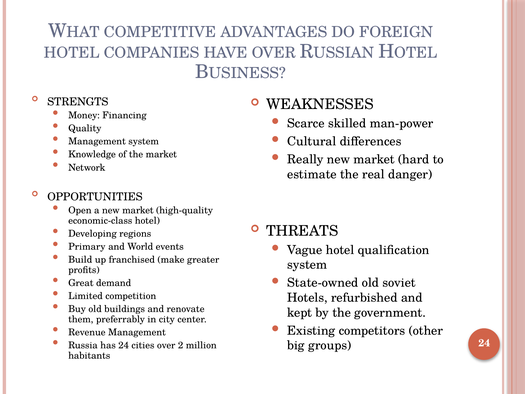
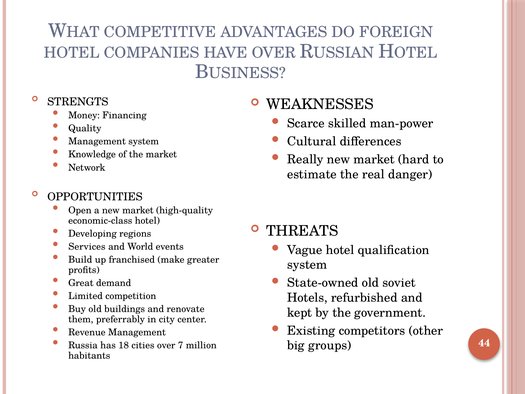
Primary: Primary -> Services
has 24: 24 -> 18
2: 2 -> 7
groups 24: 24 -> 44
